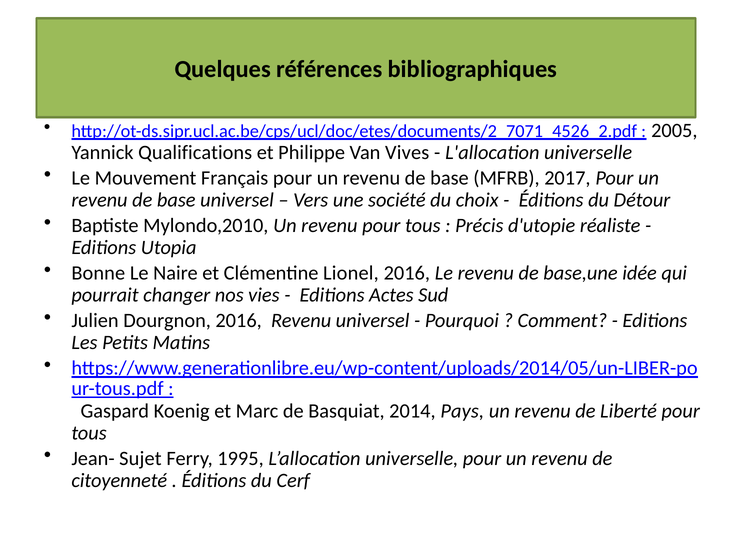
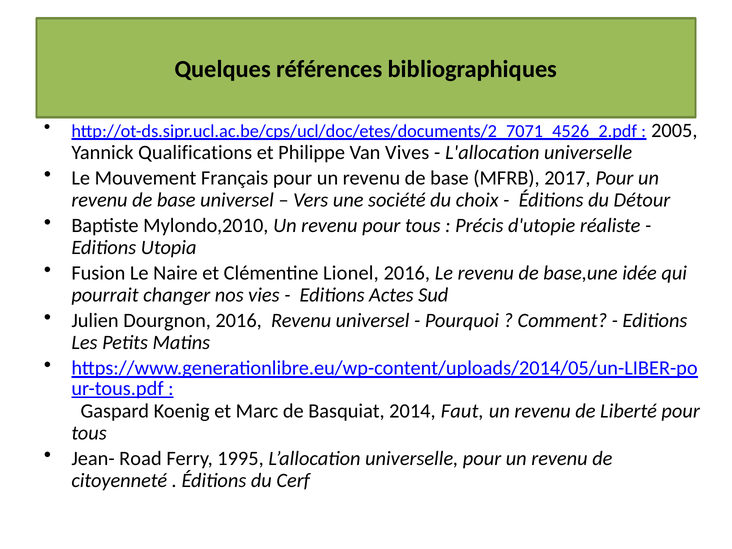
Bonne: Bonne -> Fusion
Pays: Pays -> Faut
Sujet: Sujet -> Road
